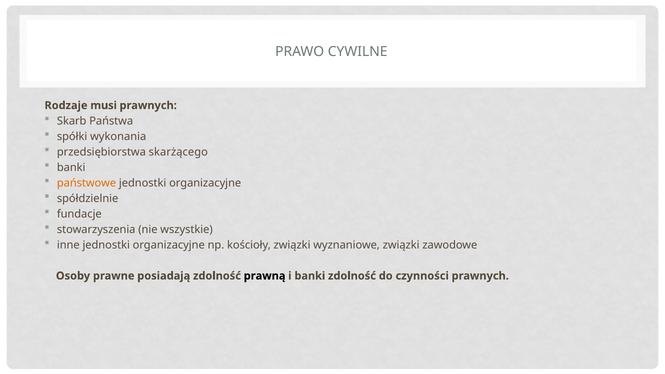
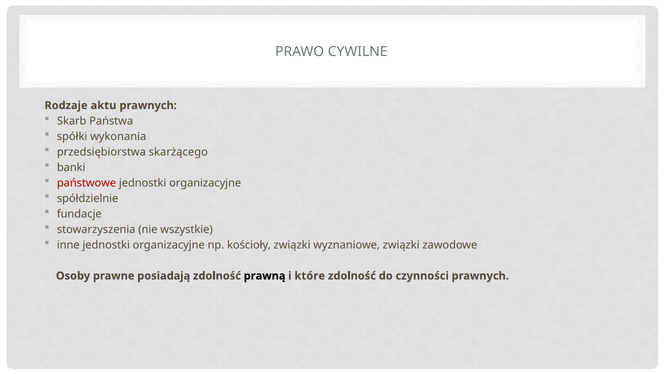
musi: musi -> aktu
państwowe colour: orange -> red
i banki: banki -> które
